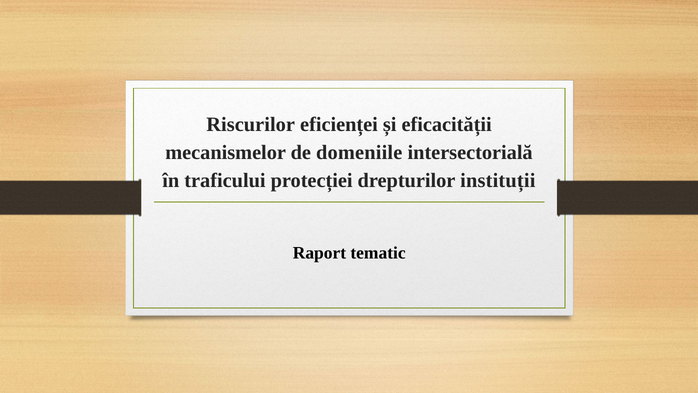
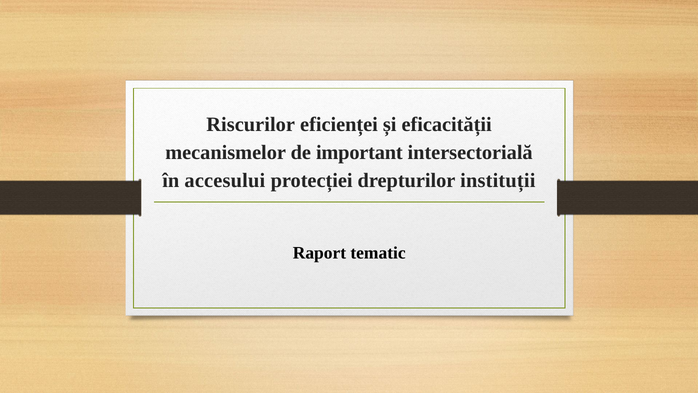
domeniile: domeniile -> important
traficului: traficului -> accesului
